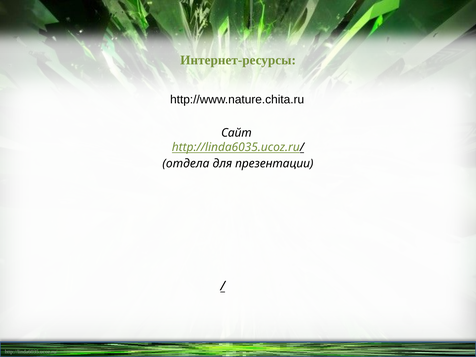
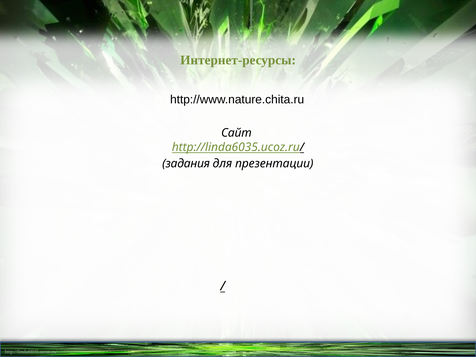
отдела: отдела -> задания
